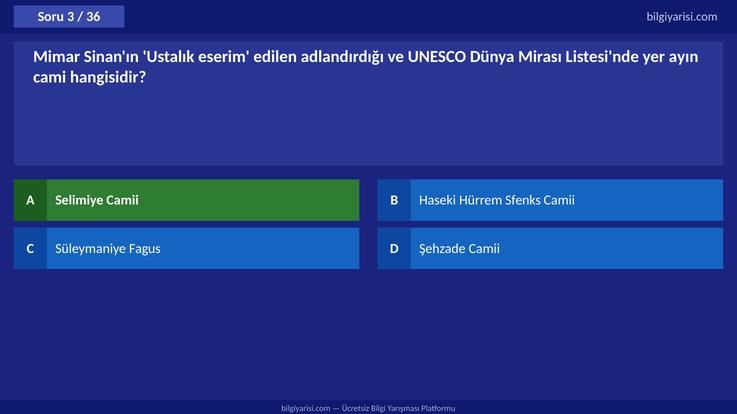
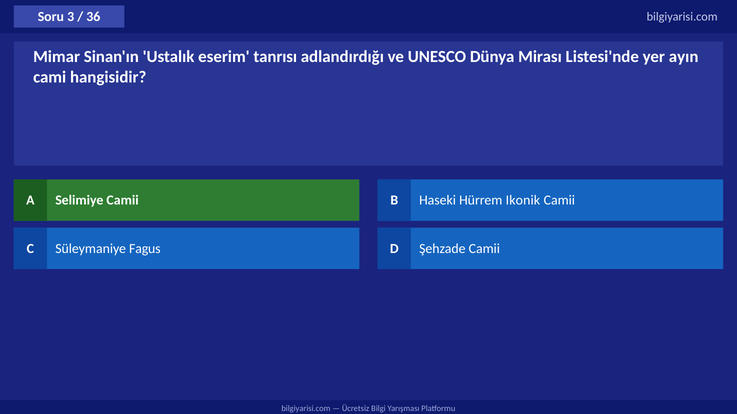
edilen: edilen -> tanrısı
Sfenks: Sfenks -> Ikonik
